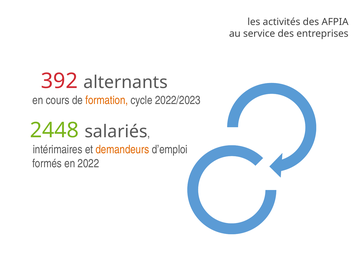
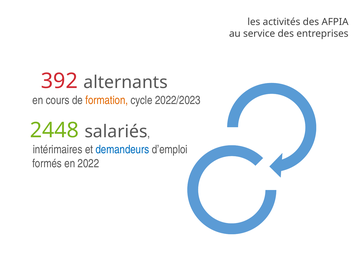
demandeurs colour: orange -> blue
